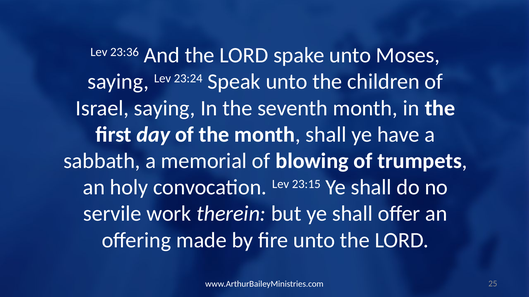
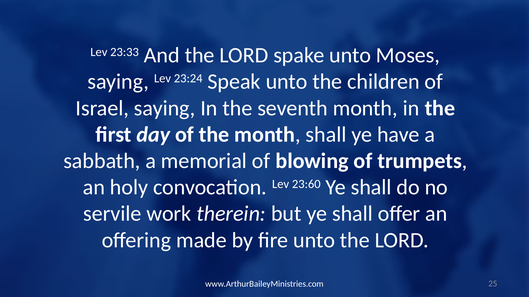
23:36: 23:36 -> 23:33
23:15: 23:15 -> 23:60
